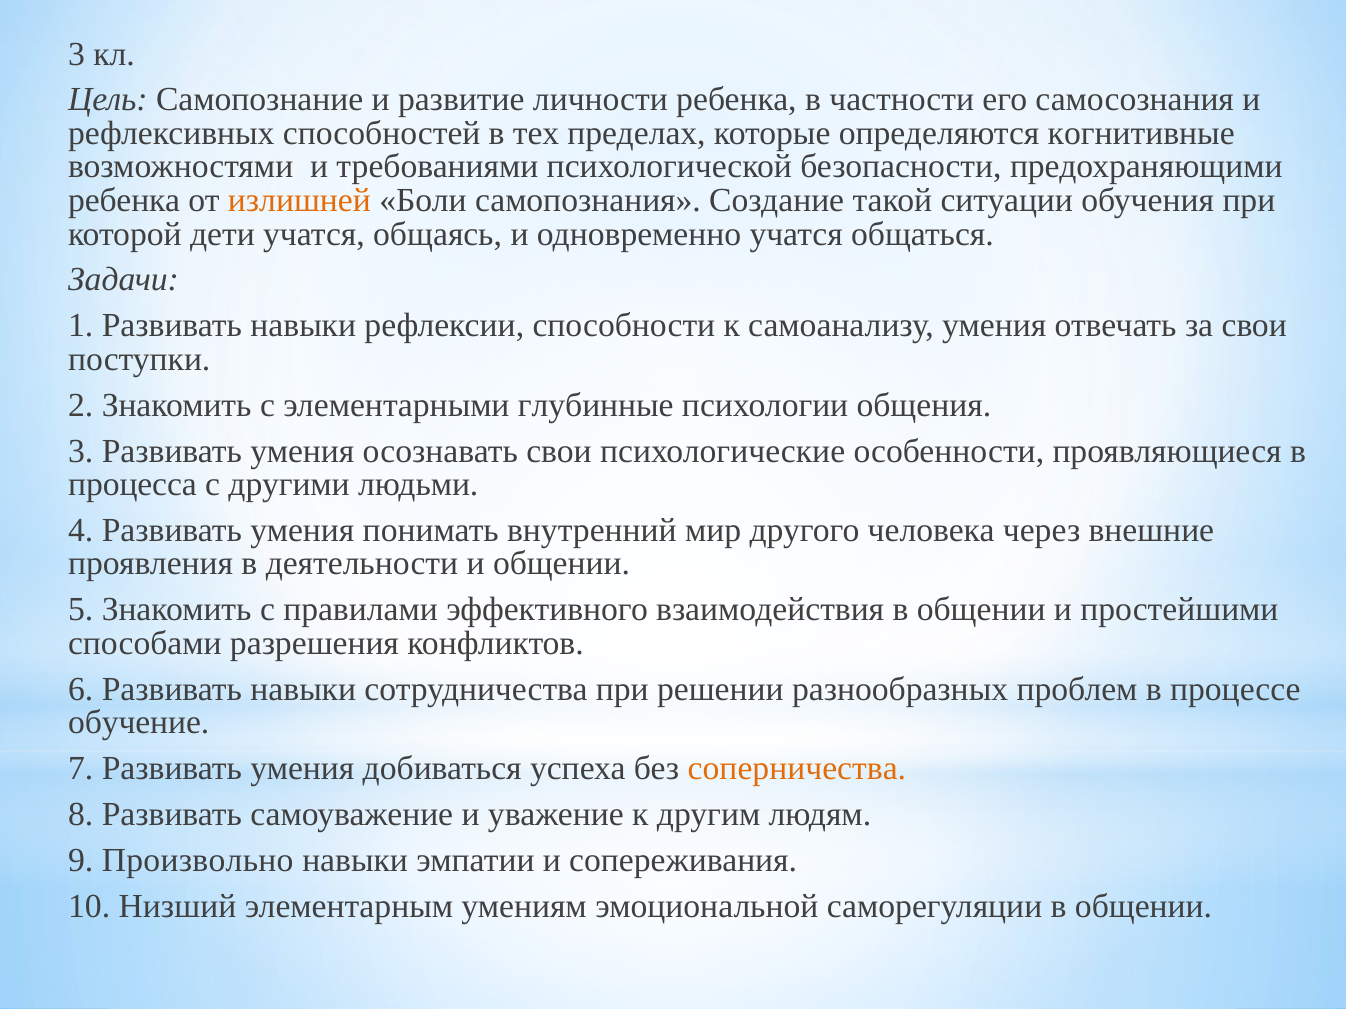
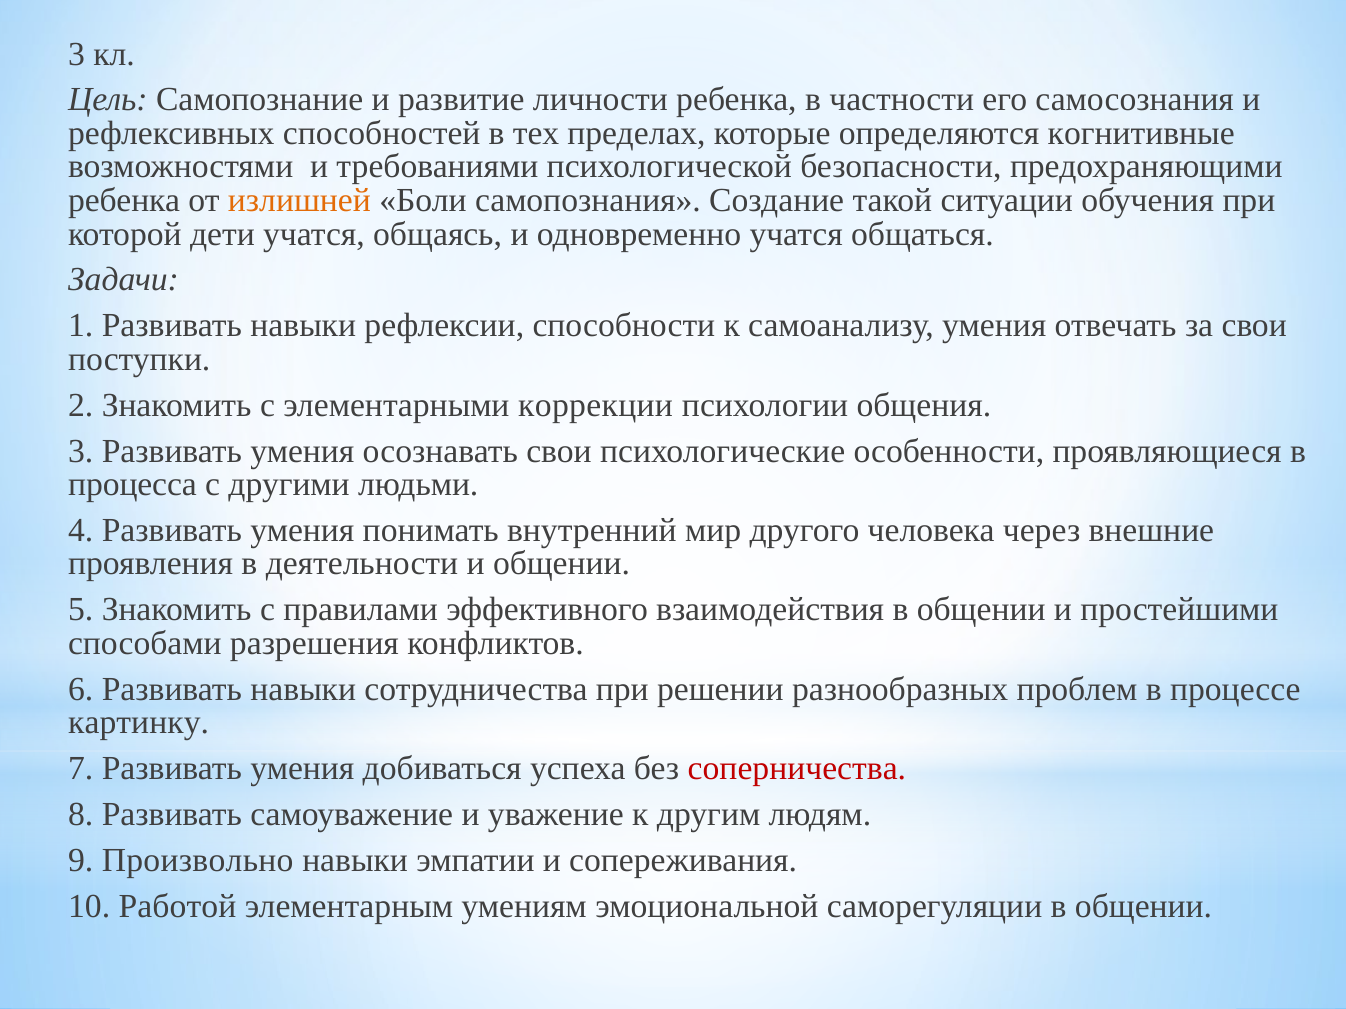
глубинные: глубинные -> коррекции
обучение: обучение -> картинку
соперничества colour: orange -> red
Низший: Низший -> Работой
